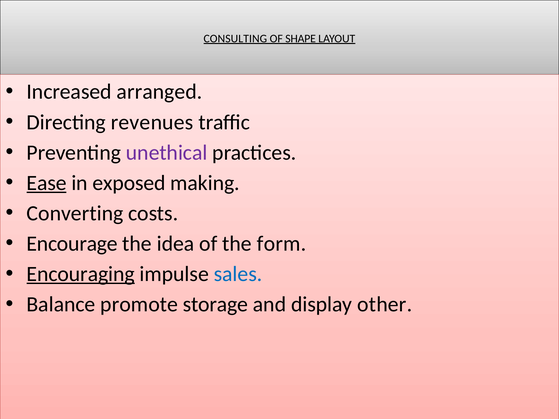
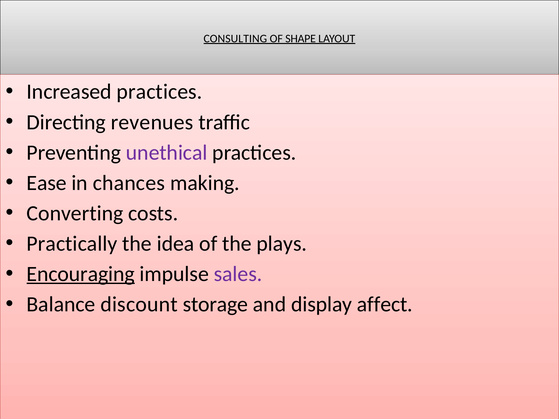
Increased arranged: arranged -> practices
Ease underline: present -> none
exposed: exposed -> chances
Encourage: Encourage -> Practically
form: form -> plays
sales colour: blue -> purple
promote: promote -> discount
other: other -> affect
